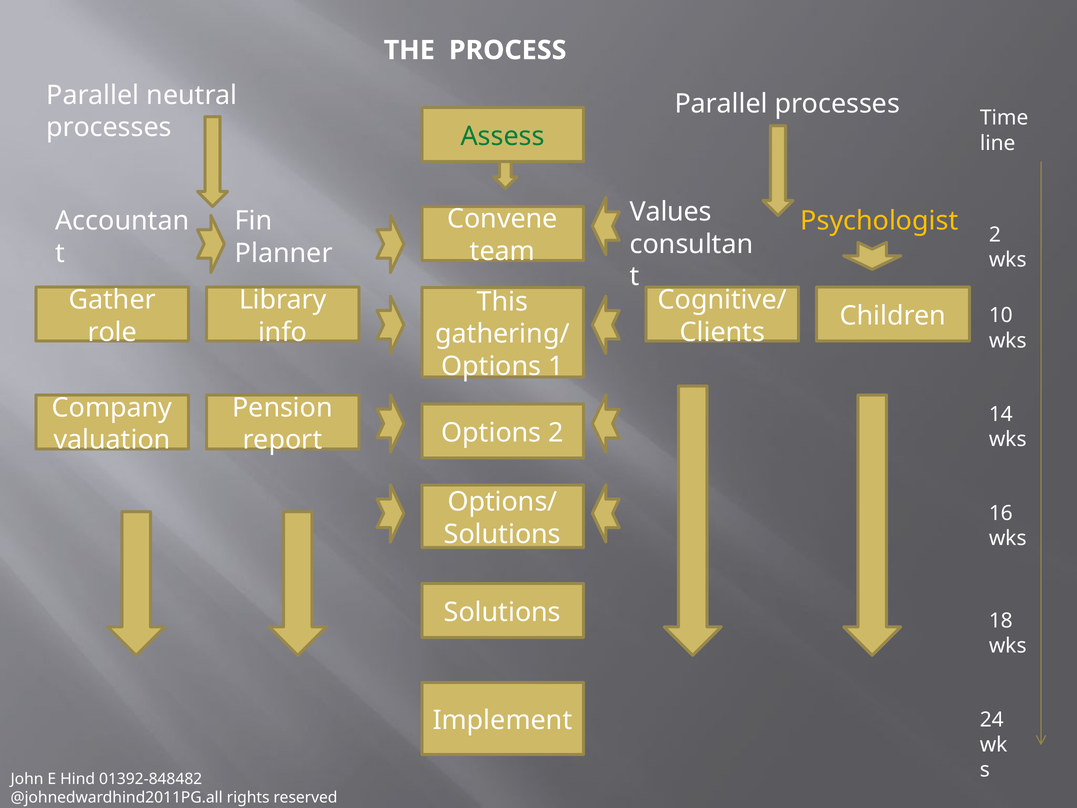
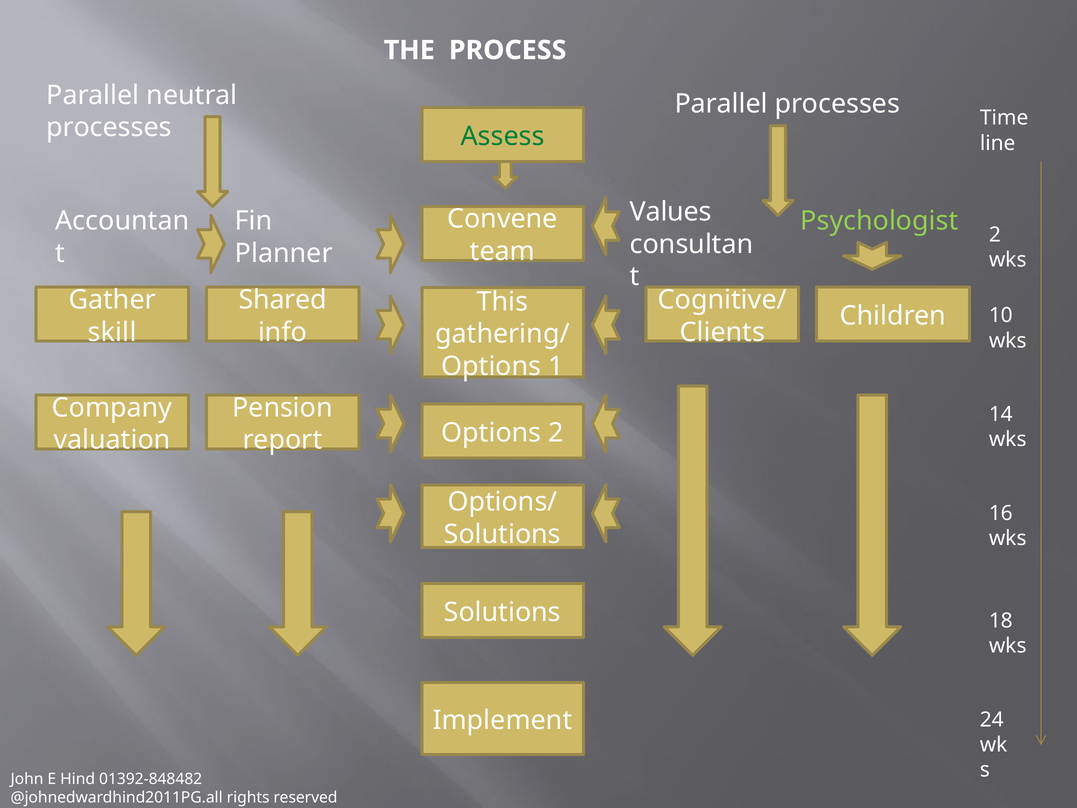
Psychologist colour: yellow -> light green
Library: Library -> Shared
role: role -> skill
